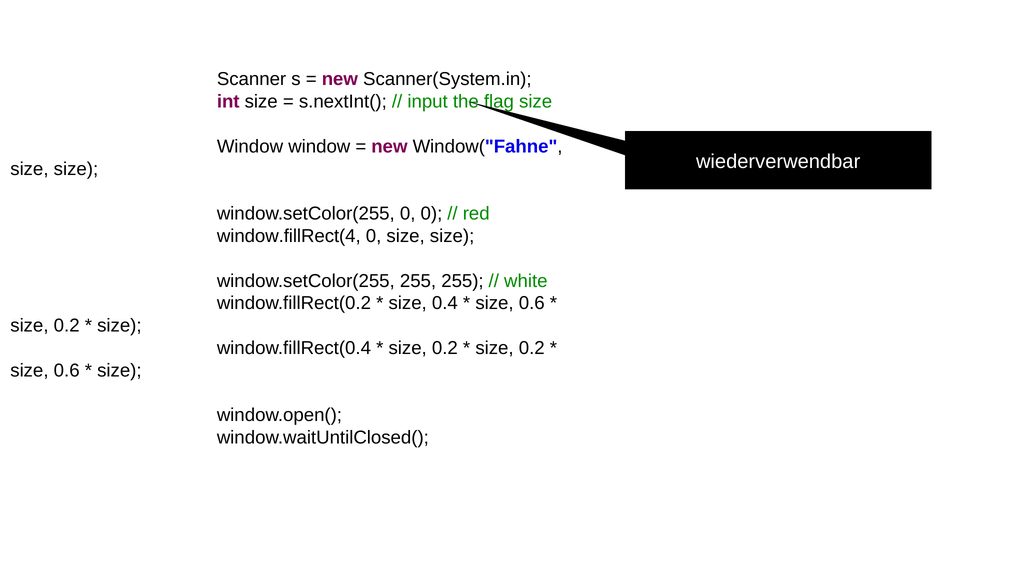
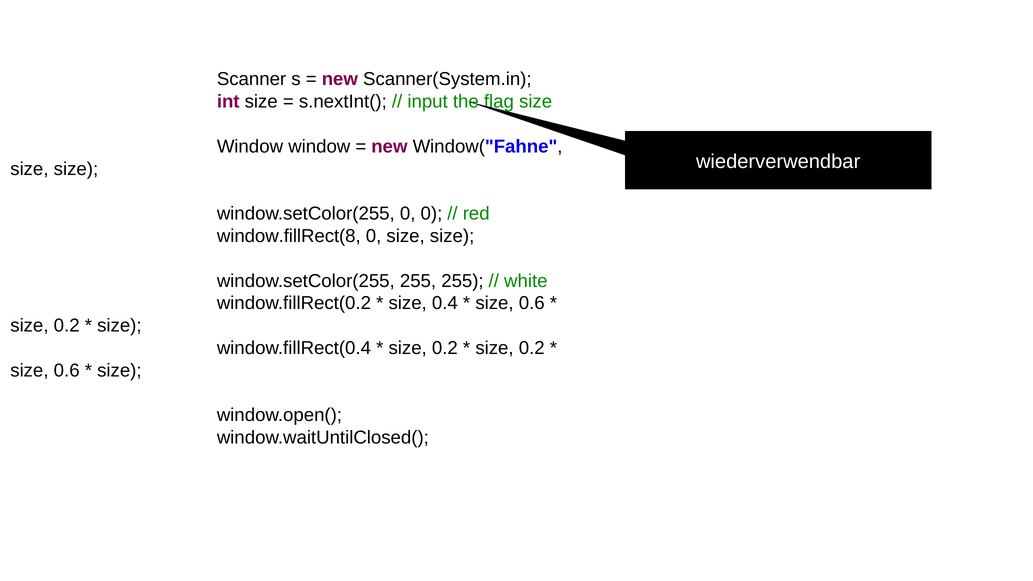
window.fillRect(4: window.fillRect(4 -> window.fillRect(8
